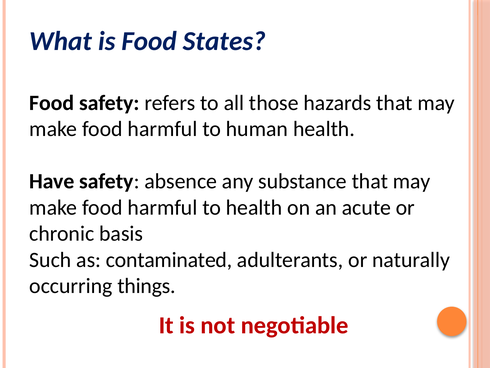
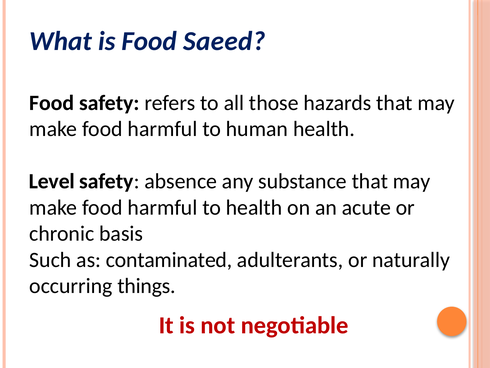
States: States -> Saeed
Have: Have -> Level
